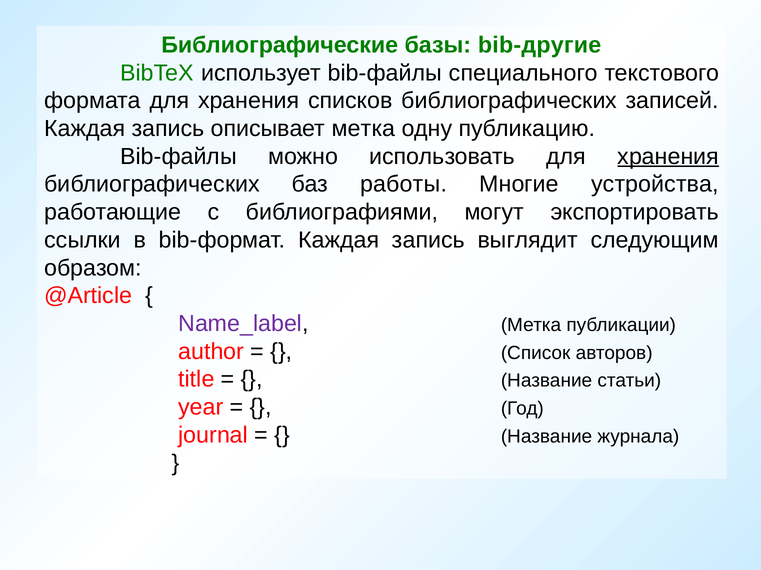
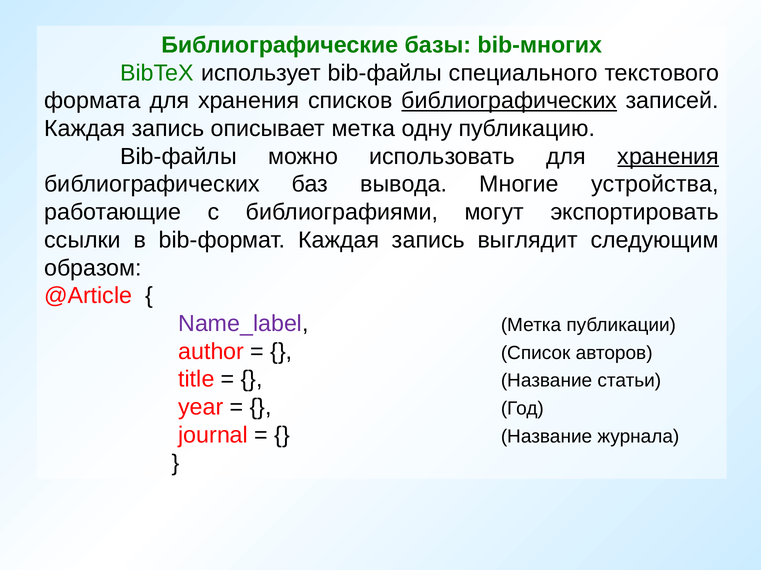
bib-другие: bib-другие -> bib-многих
библиографических at (509, 101) underline: none -> present
работы: работы -> вывода
